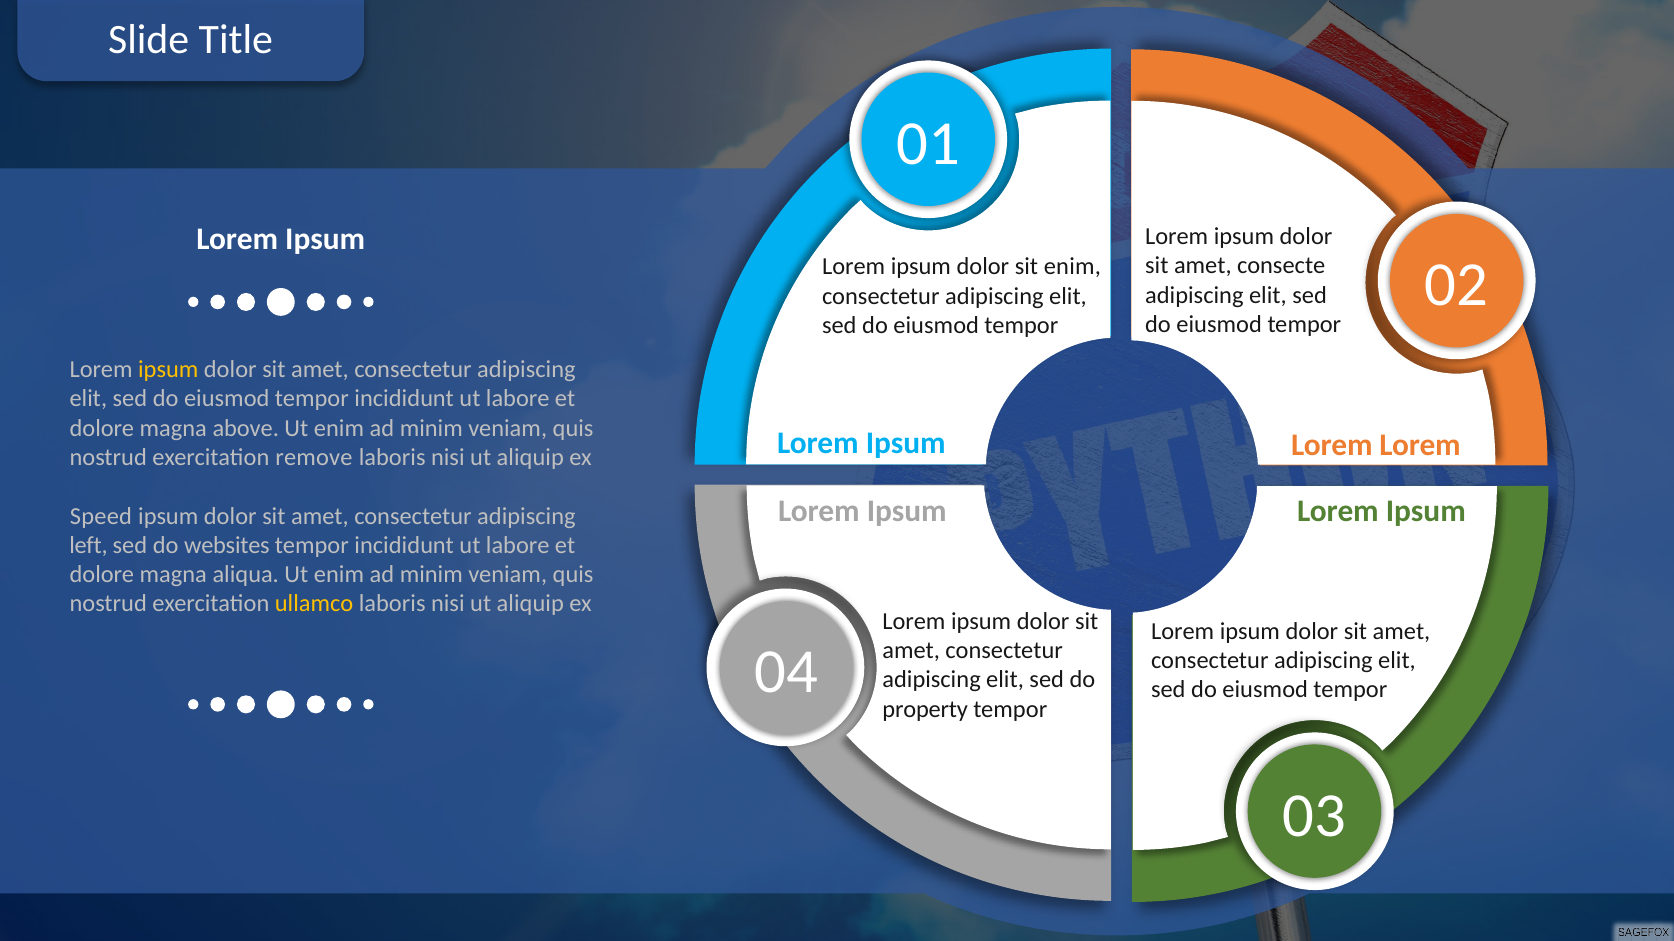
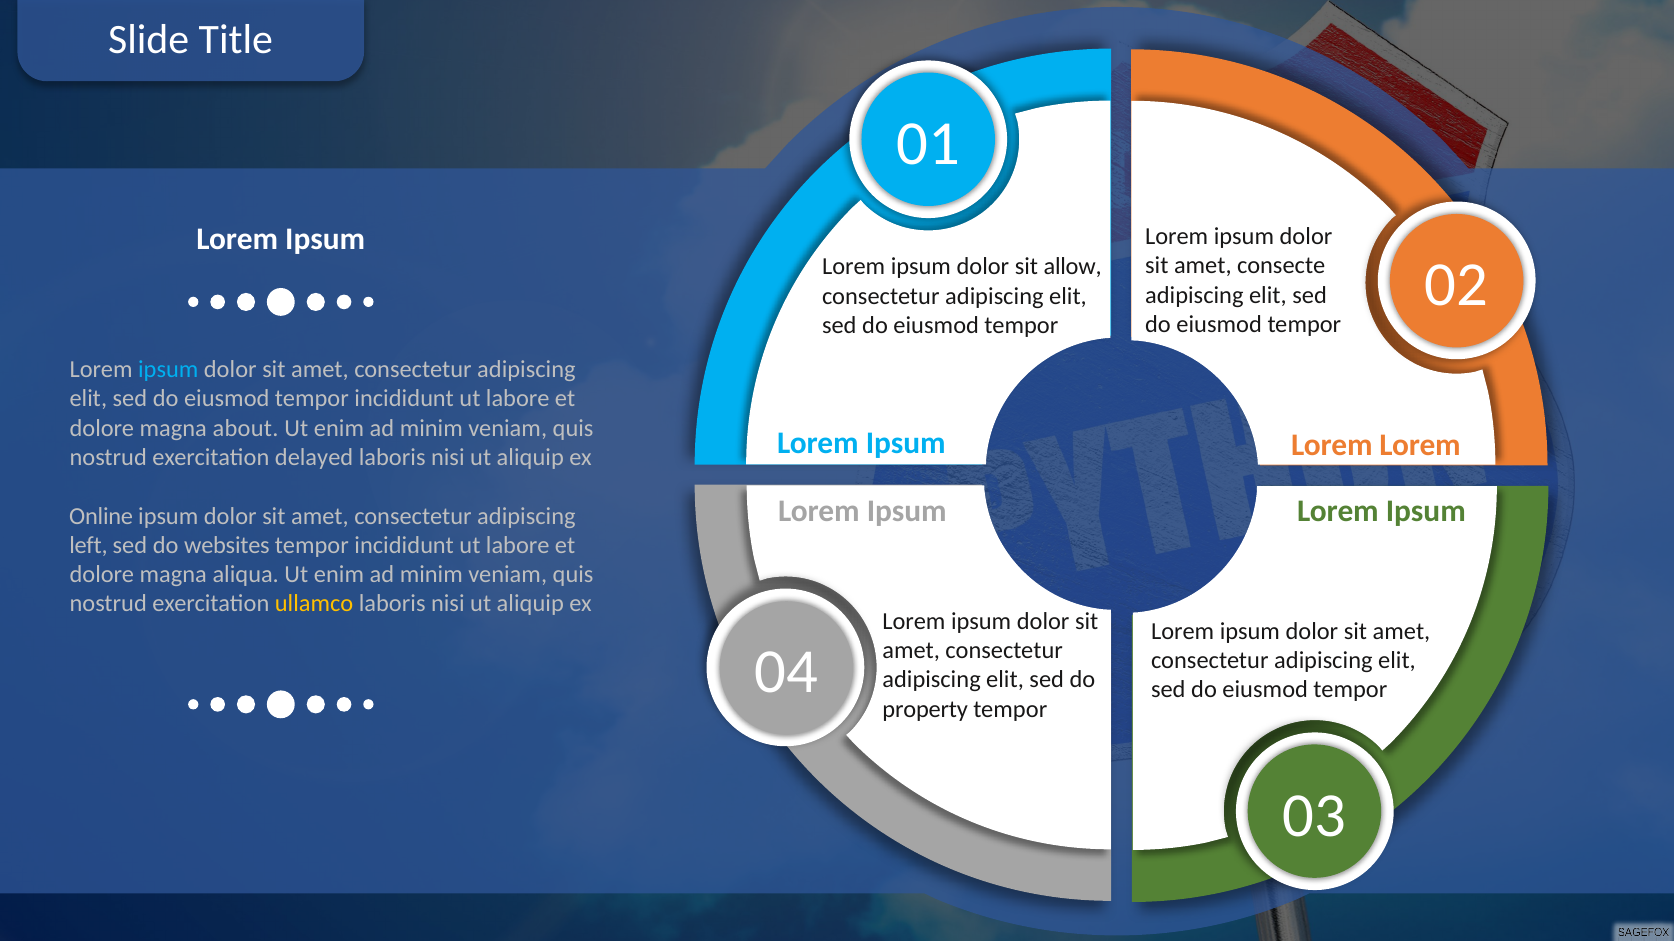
sit enim: enim -> allow
ipsum at (168, 370) colour: yellow -> light blue
above: above -> about
remove: remove -> delayed
Speed: Speed -> Online
